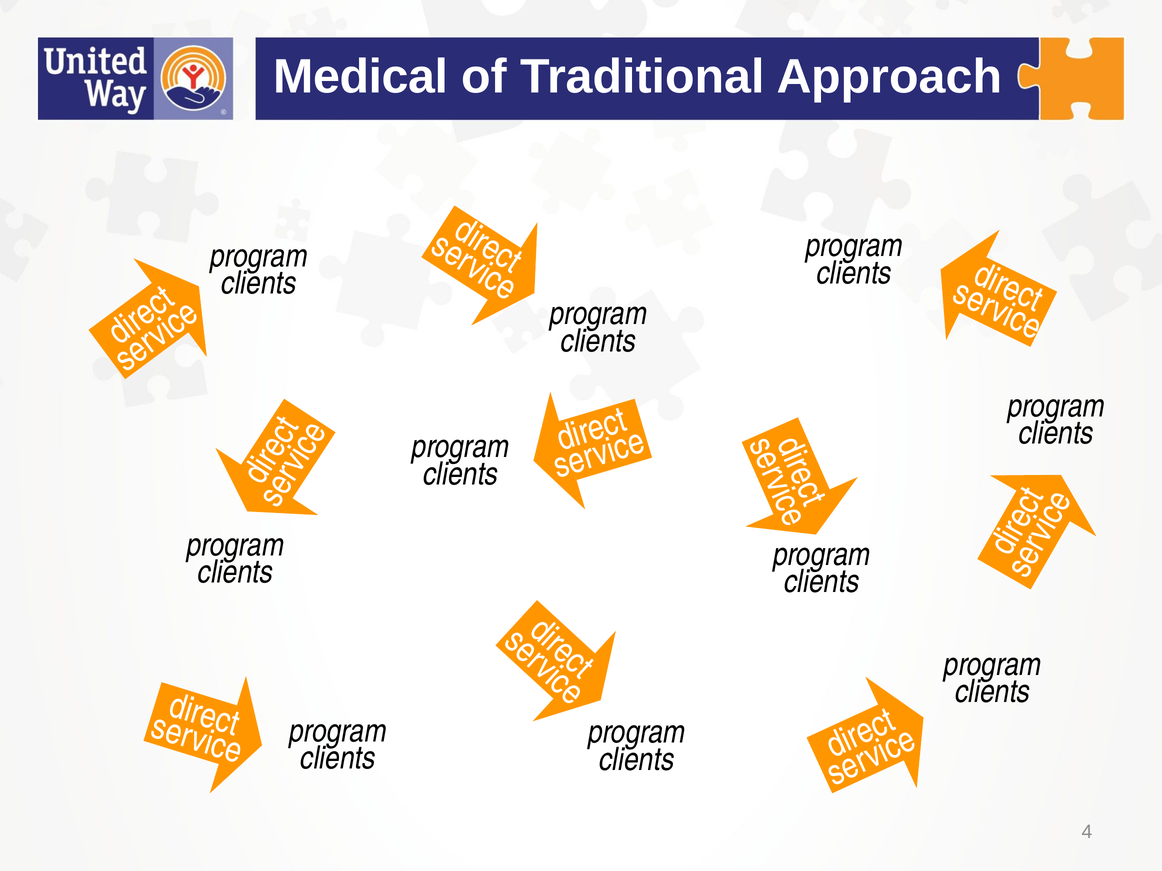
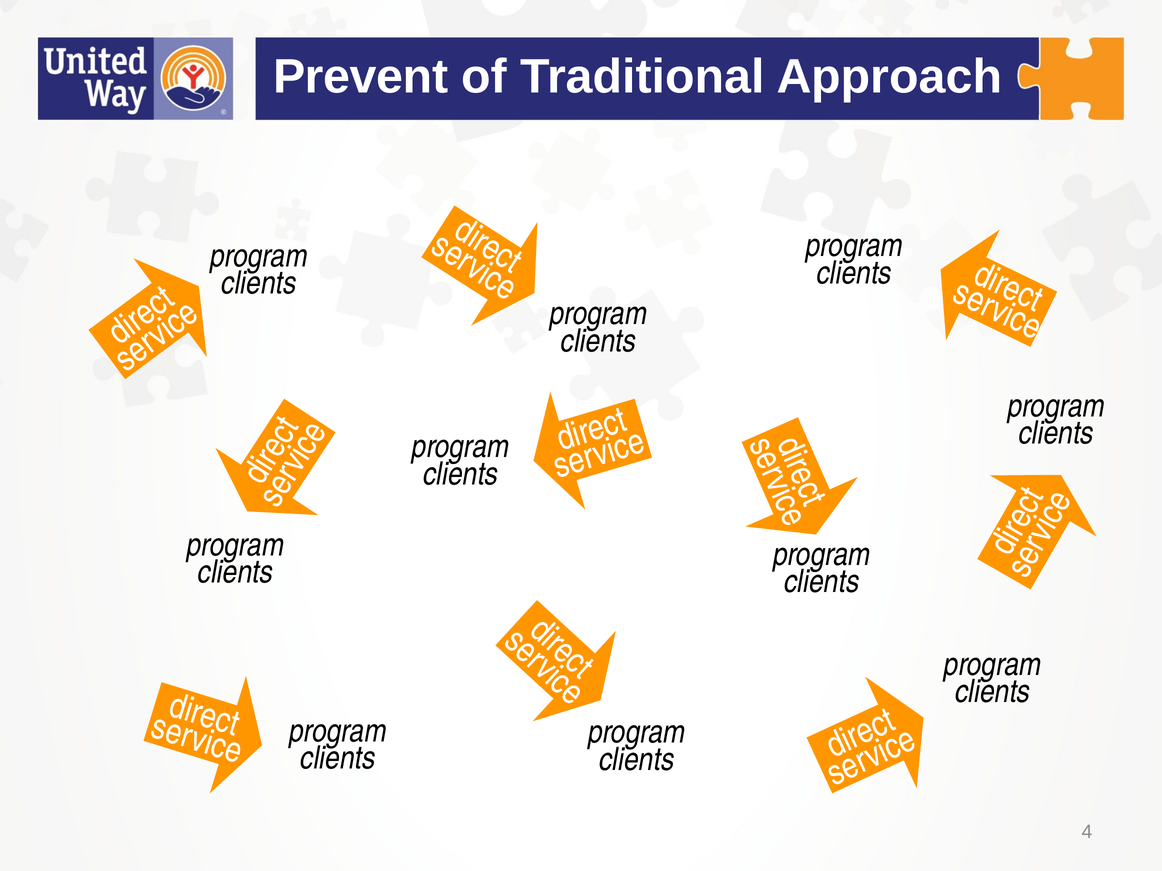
Medical: Medical -> Prevent
